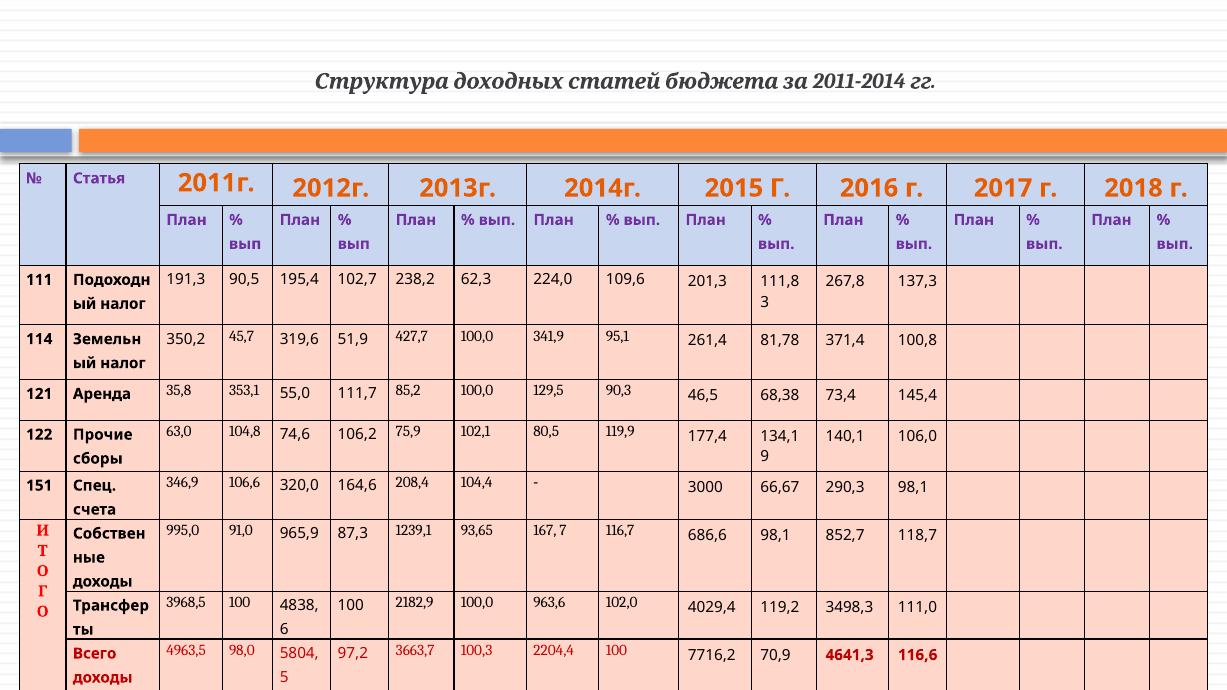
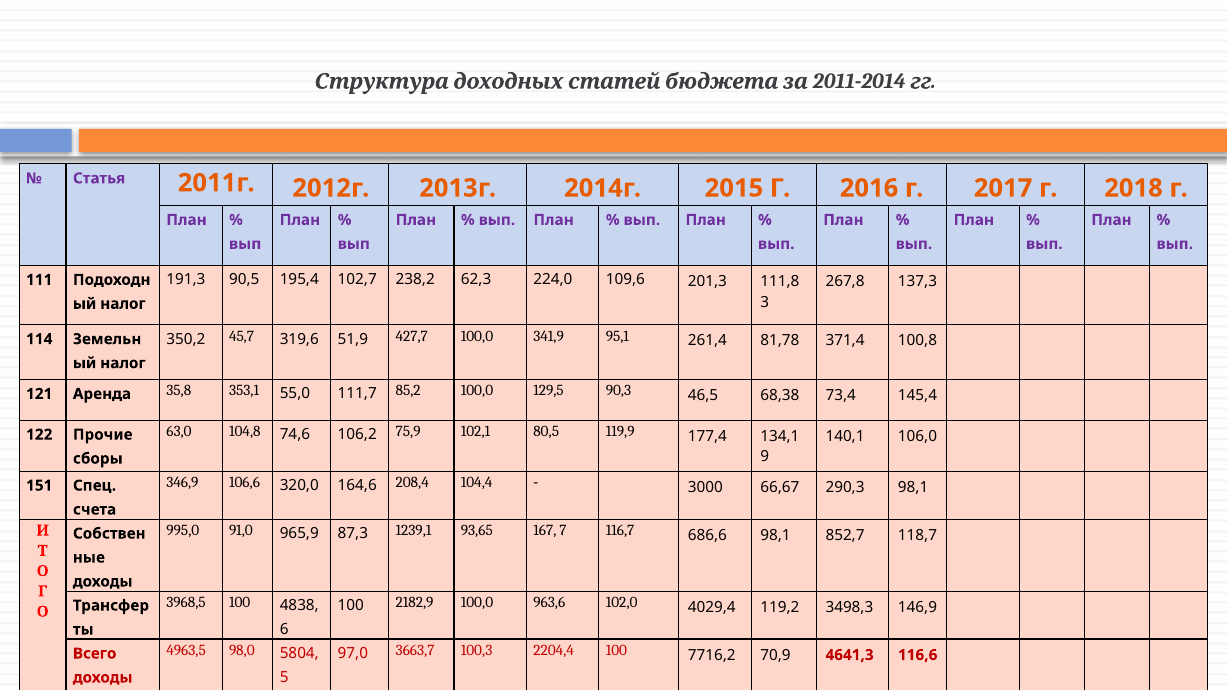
111,0: 111,0 -> 146,9
97,2: 97,2 -> 97,0
